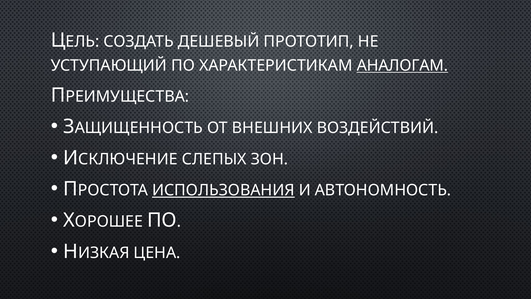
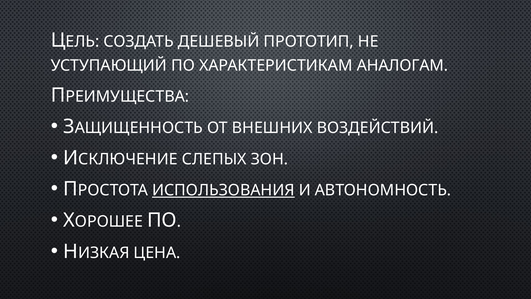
АНАЛОГАМ underline: present -> none
